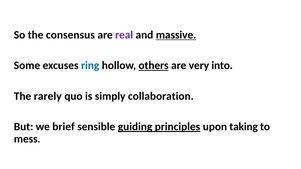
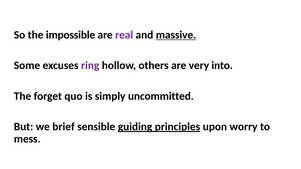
consensus: consensus -> impossible
ring colour: blue -> purple
others underline: present -> none
rarely: rarely -> forget
collaboration: collaboration -> uncommitted
taking: taking -> worry
